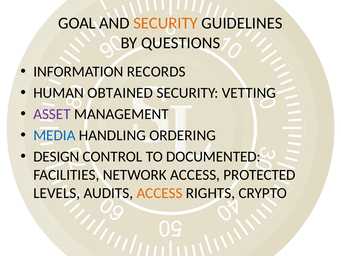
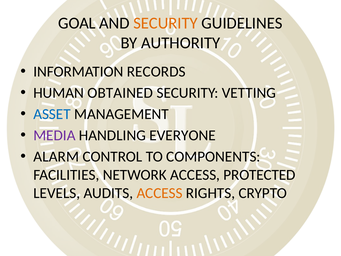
QUESTIONS: QUESTIONS -> AUTHORITY
ASSET colour: purple -> blue
MEDIA colour: blue -> purple
ORDERING: ORDERING -> EVERYONE
DESIGN: DESIGN -> ALARM
DOCUMENTED: DOCUMENTED -> COMPONENTS
